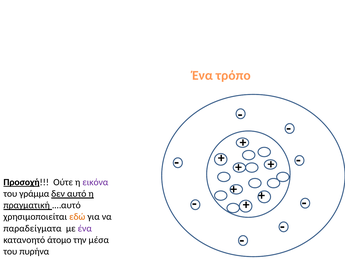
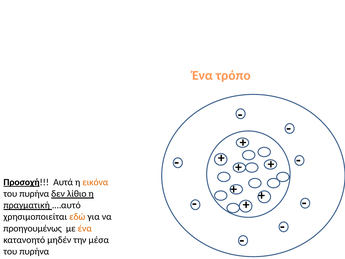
Ούτε: Ούτε -> Αυτά
εικόνα colour: purple -> orange
γράμμα at (34, 194): γράμμα -> πυρήνα
αυτό: αυτό -> λίθιο
παραδείγματα: παραδείγματα -> προηγουμένως
ένα at (85, 228) colour: purple -> orange
άτομο: άτομο -> μηδέν
